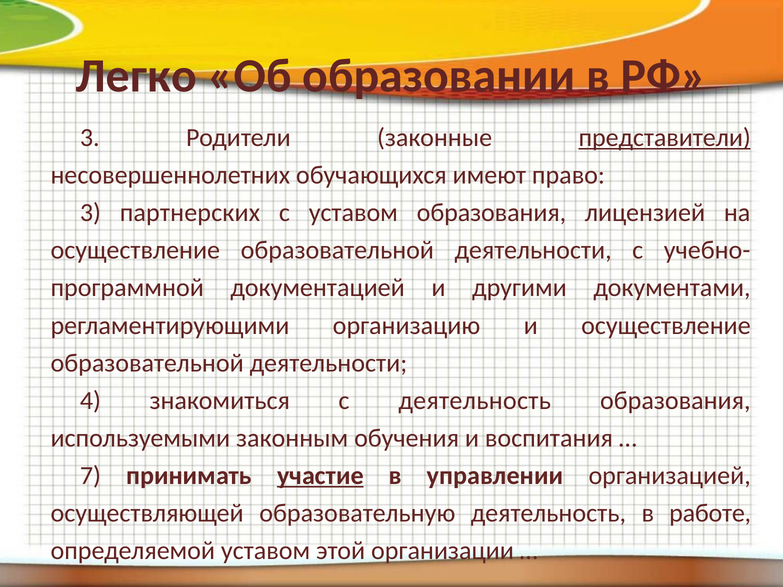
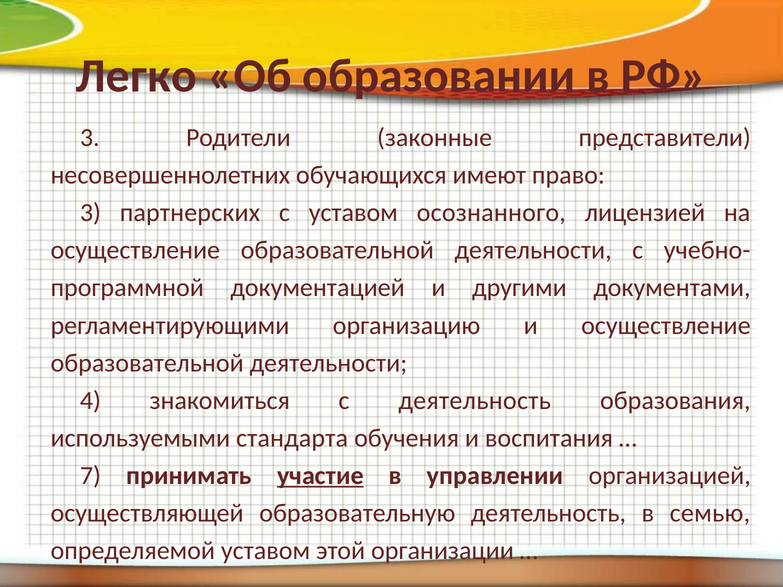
представители underline: present -> none
уставом образования: образования -> осознанного
законным: законным -> стандарта
работе: работе -> семью
